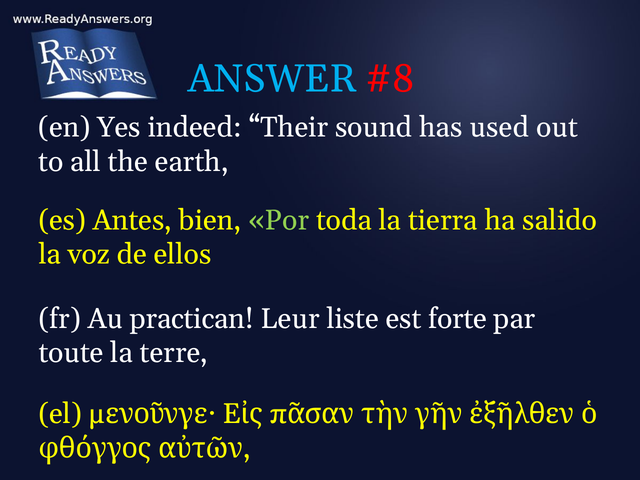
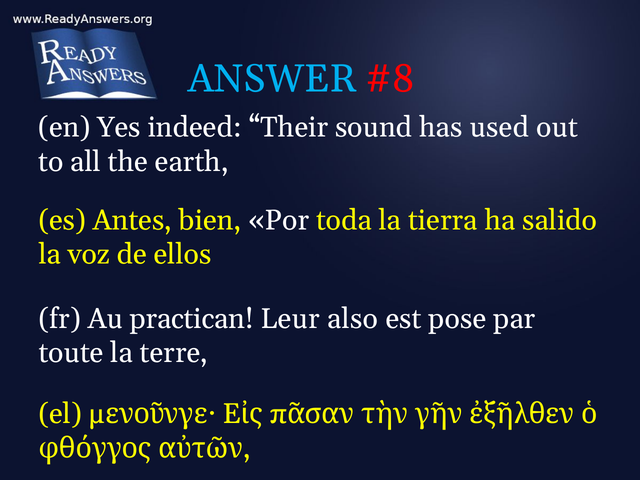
Por colour: light green -> white
liste: liste -> also
forte: forte -> pose
